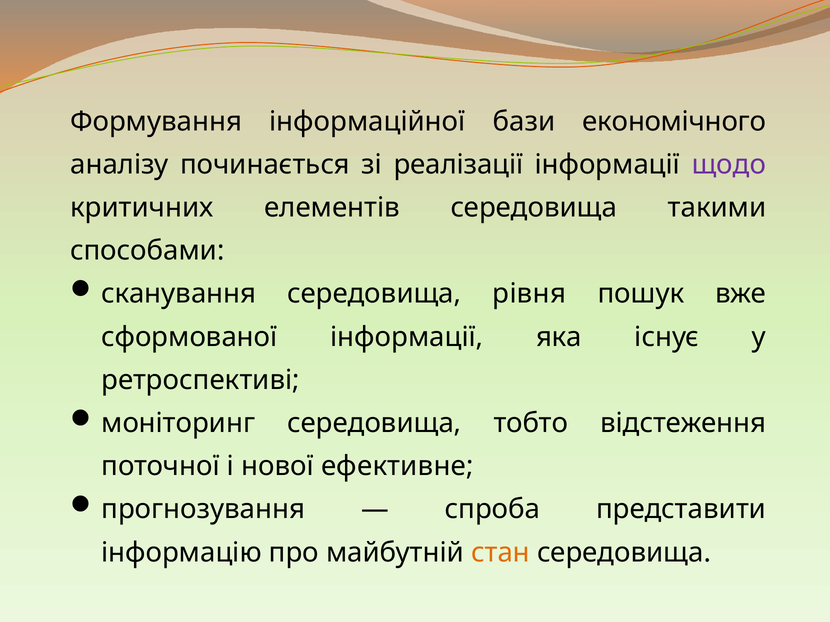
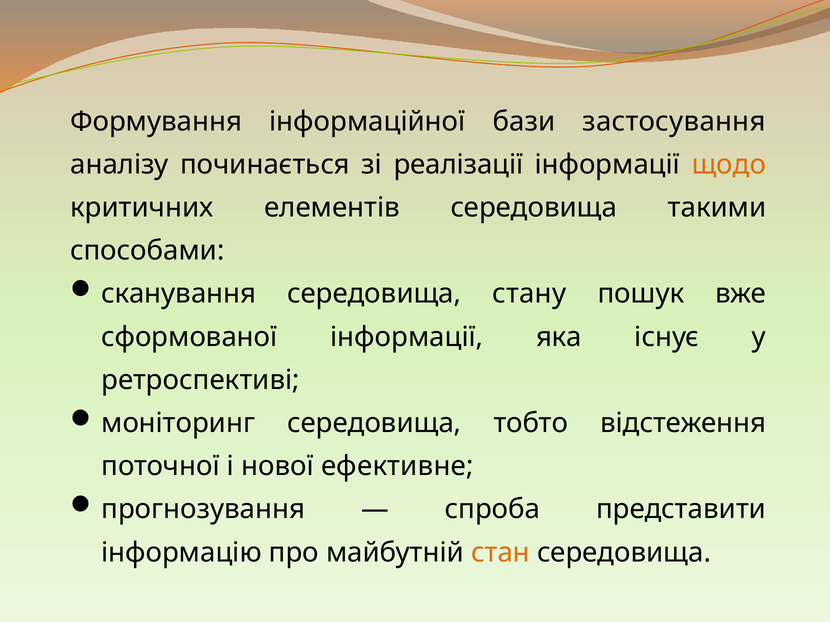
економічного: економічного -> застосування
щодо colour: purple -> orange
рівня: рівня -> стану
